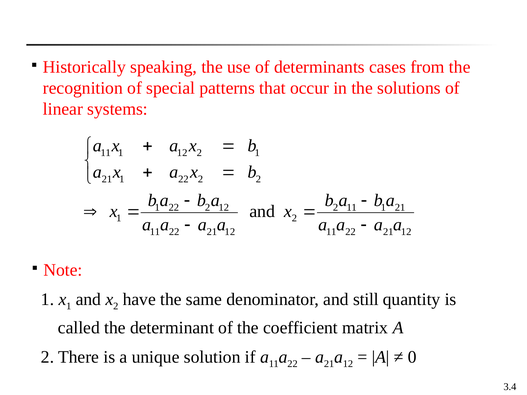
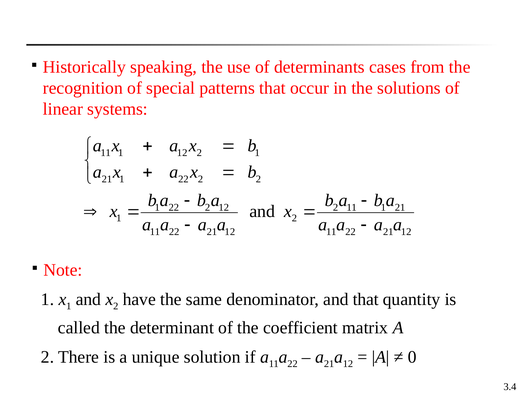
and still: still -> that
